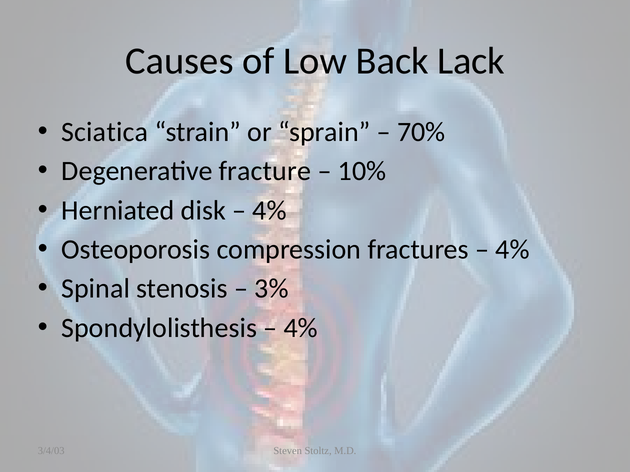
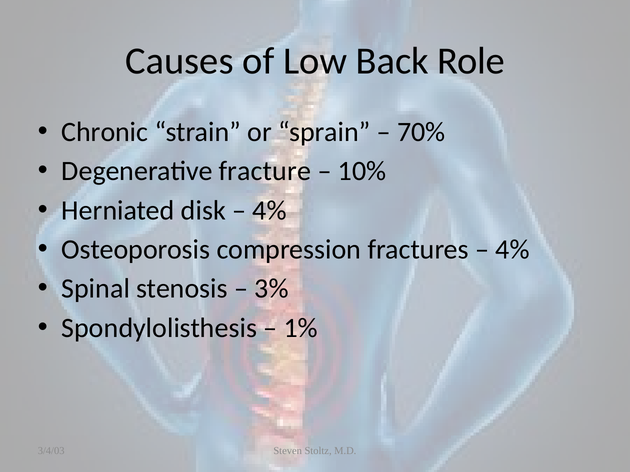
Lack: Lack -> Role
Sciatica: Sciatica -> Chronic
4% at (301, 328): 4% -> 1%
